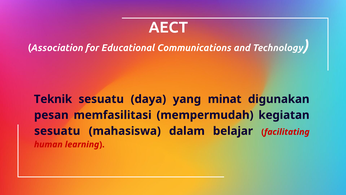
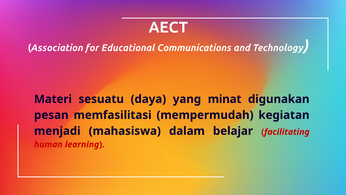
Teknik: Teknik -> Materi
sesuatu at (57, 131): sesuatu -> menjadi
